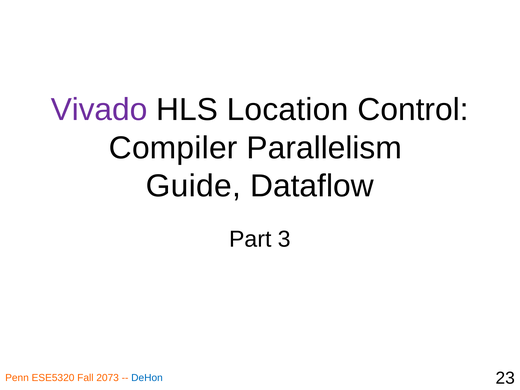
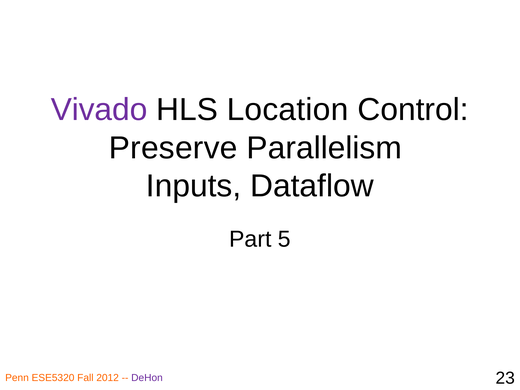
Compiler: Compiler -> Preserve
Guide: Guide -> Inputs
3: 3 -> 5
2073: 2073 -> 2012
DeHon colour: blue -> purple
